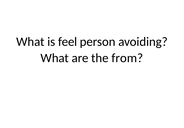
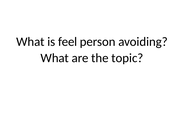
from: from -> topic
